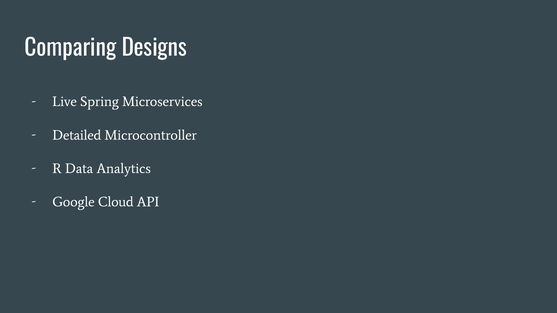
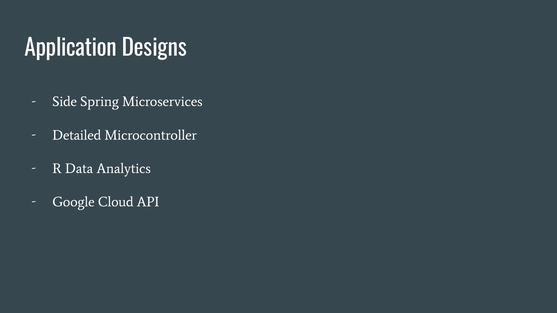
Comparing: Comparing -> Application
Live: Live -> Side
